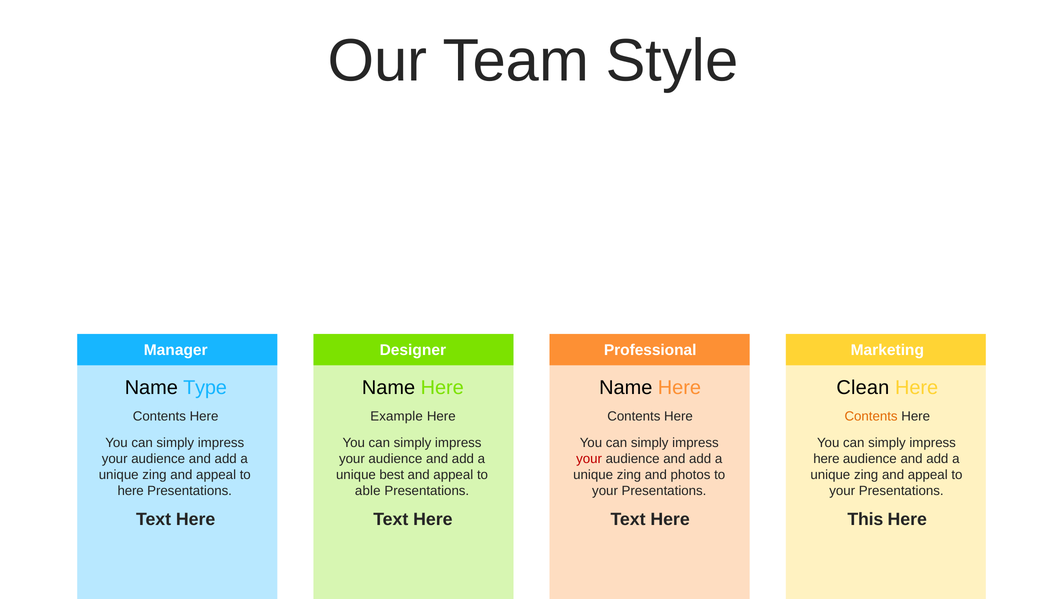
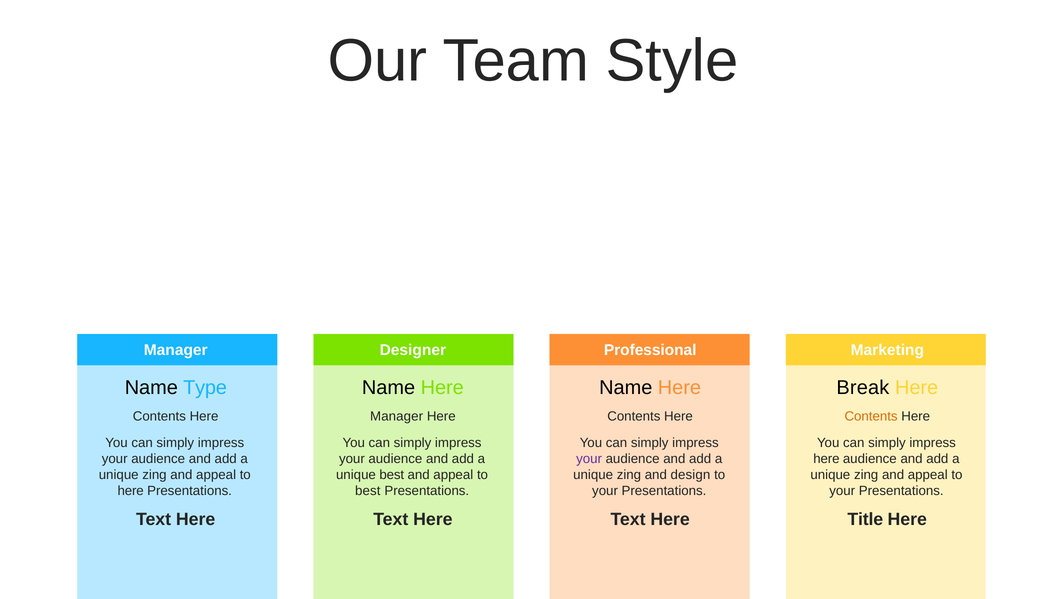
Clean: Clean -> Break
Example at (397, 416): Example -> Manager
your at (589, 459) colour: red -> purple
photos: photos -> design
able at (368, 491): able -> best
This: This -> Title
